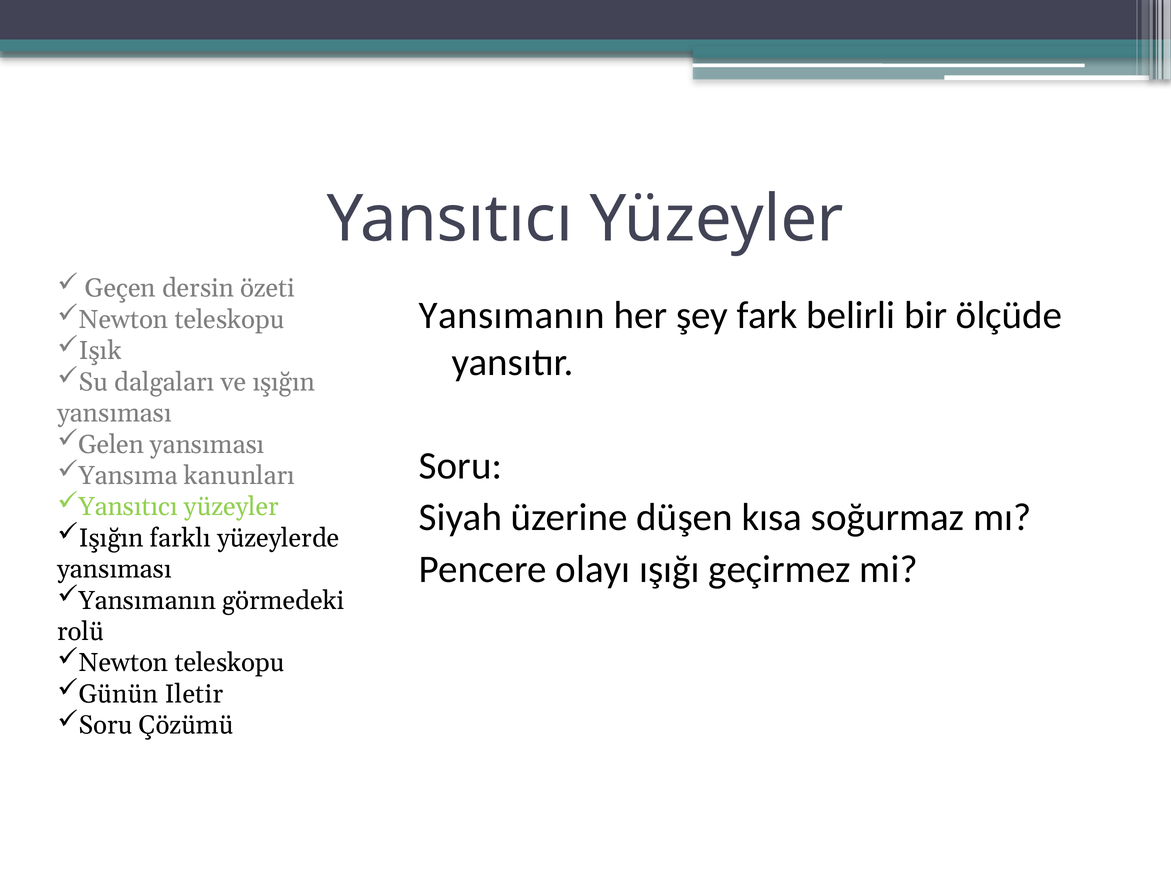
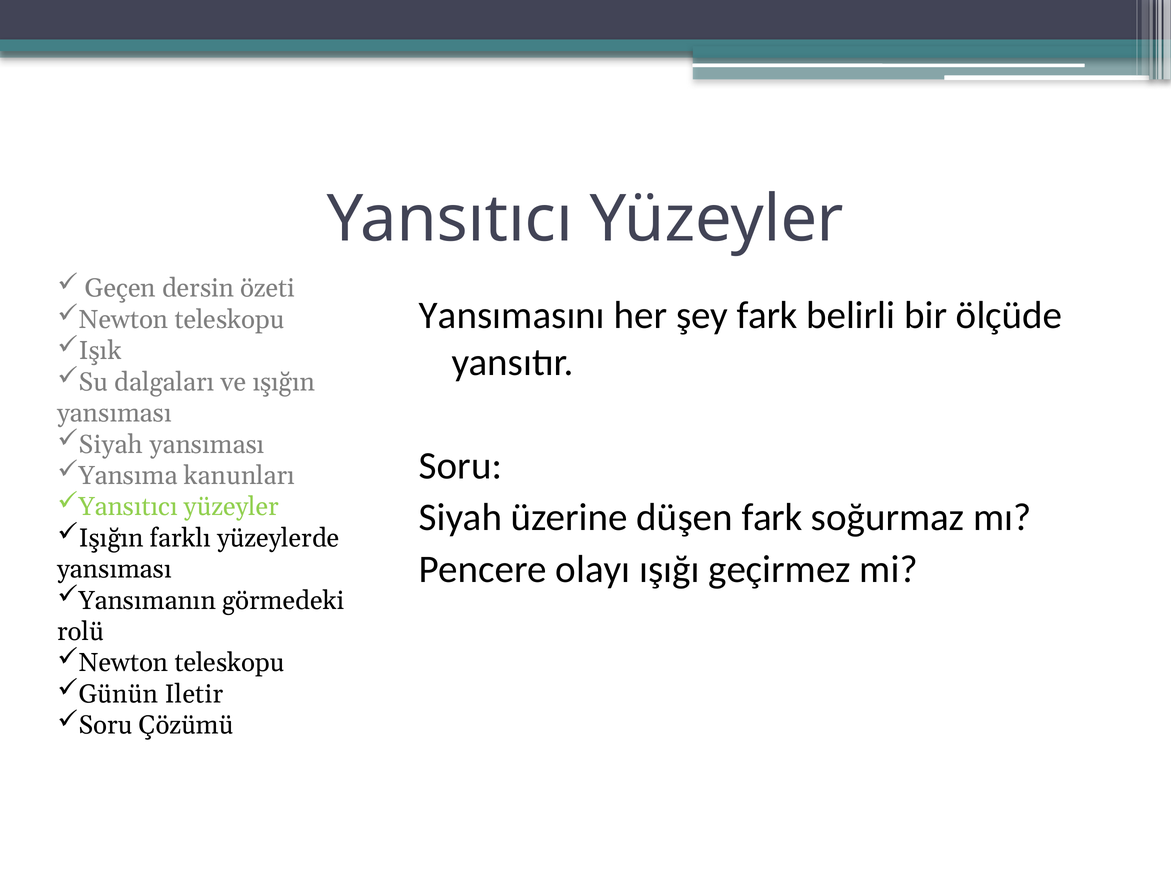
Yansımanın at (512, 316): Yansımanın -> Yansımasını
Gelen at (111, 445): Gelen -> Siyah
düşen kısa: kısa -> fark
